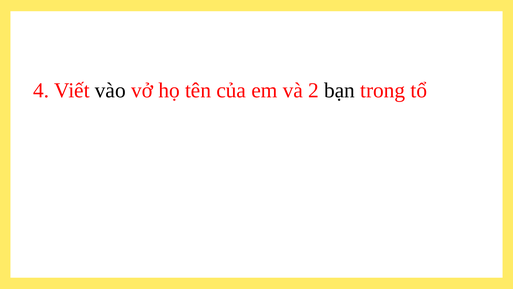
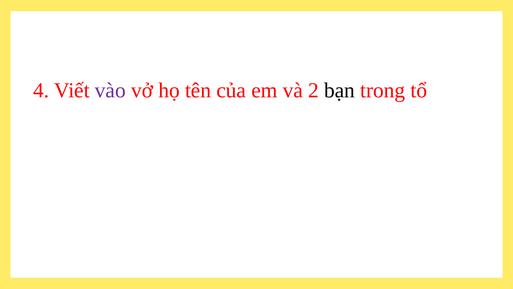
vào colour: black -> purple
